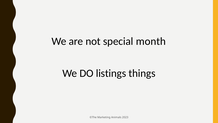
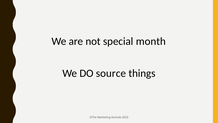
listings: listings -> source
